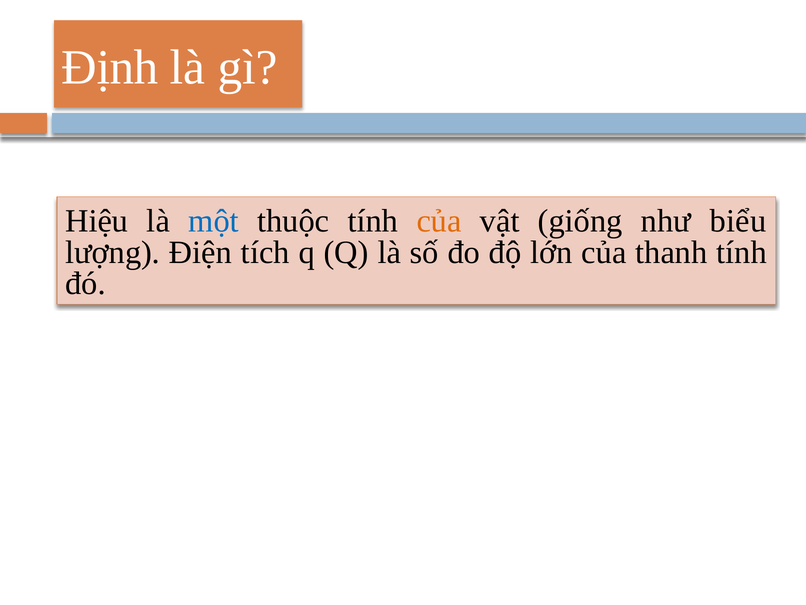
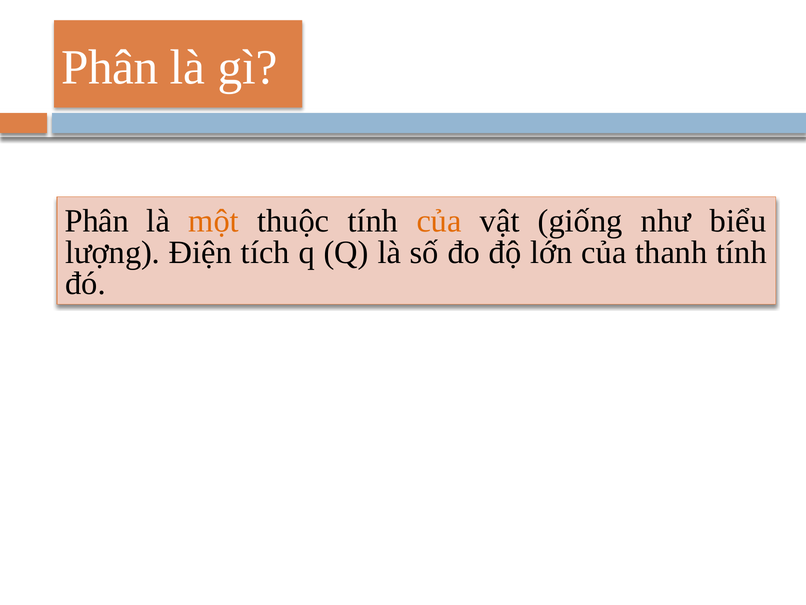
Định at (110, 67): Định -> Phân
Hiệu at (97, 221): Hiệu -> Phân
một colour: blue -> orange
